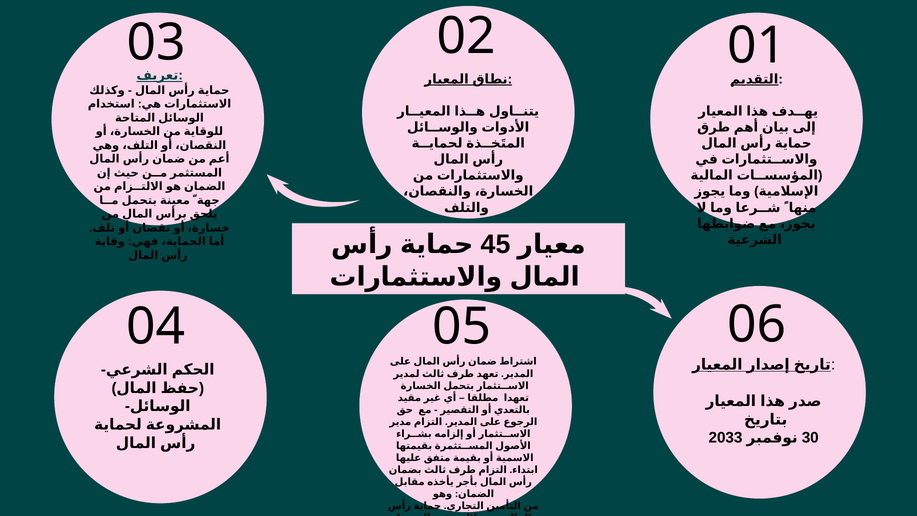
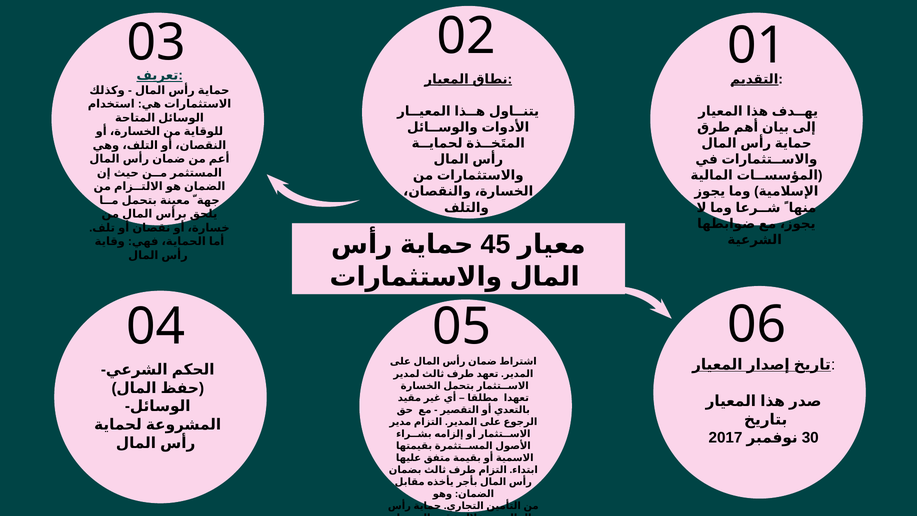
2033: 2033 -> 2017
